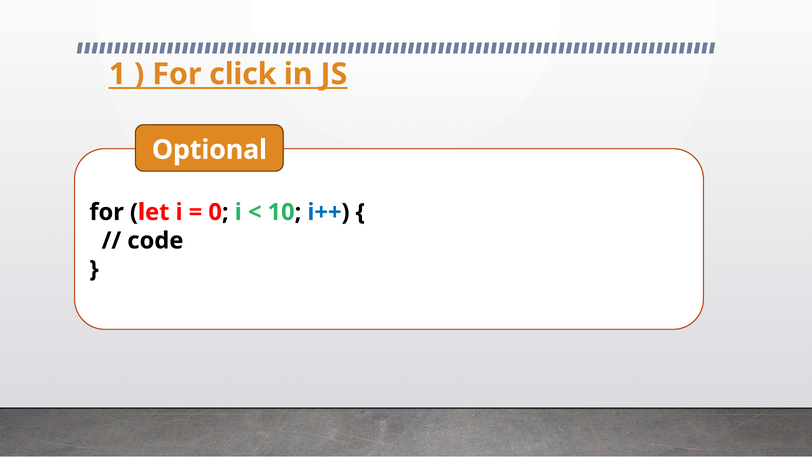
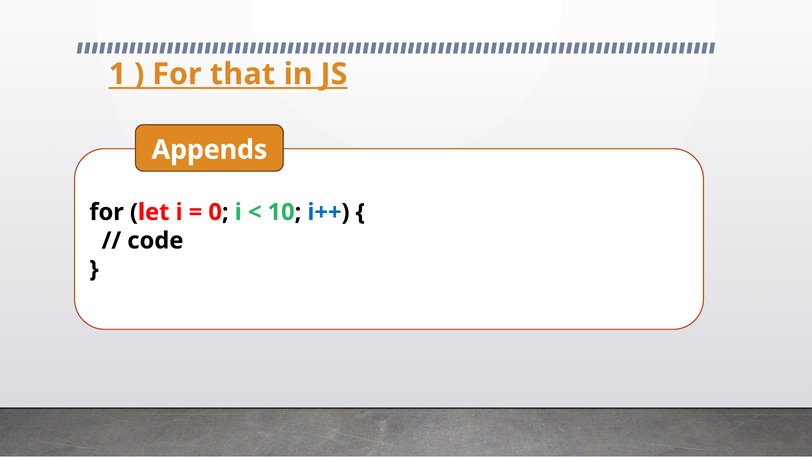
click: click -> that
Optional: Optional -> Appends
